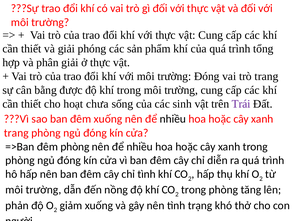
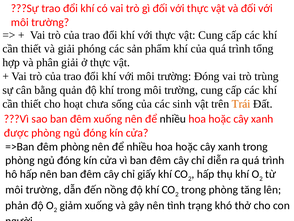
trò trang: trang -> trùng
được: được -> quản
Trái colour: purple -> orange
trang at (16, 133): trang -> được
chỉ tình: tình -> giấy
